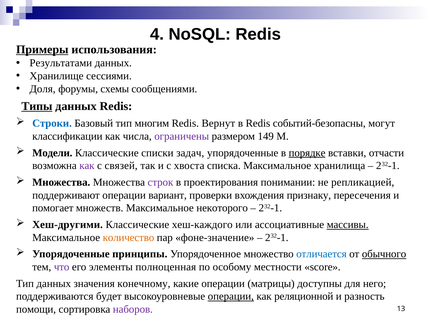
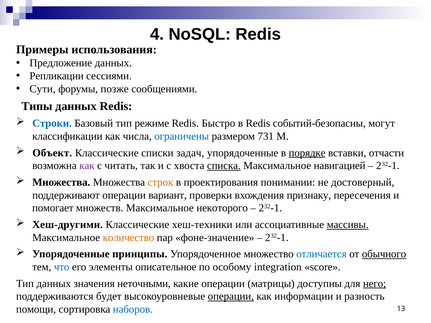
Примеры underline: present -> none
Результатами: Результатами -> Предложение
Хранилище: Хранилище -> Репликации
Доля: Доля -> Сути
схемы: схемы -> позже
Типы underline: present -> none
многим: многим -> режиме
Вернут: Вернут -> Быстро
ограничены colour: purple -> blue
149: 149 -> 731
Модели: Модели -> Объект
связей: связей -> читать
списка underline: none -> present
хранилища: хранилища -> навигацией
строк colour: purple -> orange
репликацией: репликацией -> достоверный
хеш-каждого: хеш-каждого -> хеш-техники
что colour: purple -> blue
полноценная: полноценная -> описательное
местности: местности -> integration
конечному: конечному -> неточными
него underline: none -> present
реляционной: реляционной -> информации
наборов colour: purple -> blue
